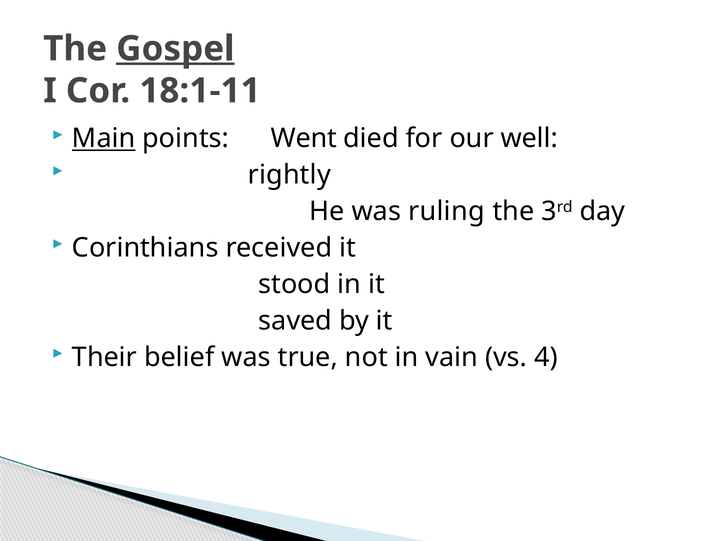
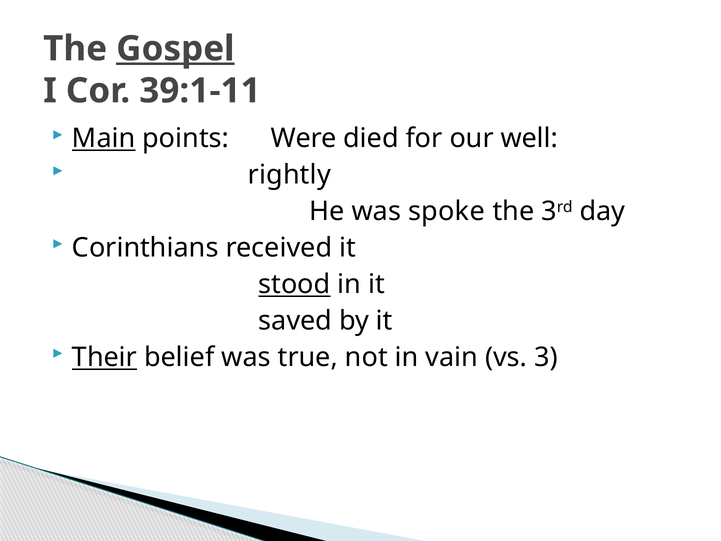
18:1-11: 18:1-11 -> 39:1-11
Went: Went -> Were
ruling: ruling -> spoke
stood underline: none -> present
Their underline: none -> present
4: 4 -> 3
